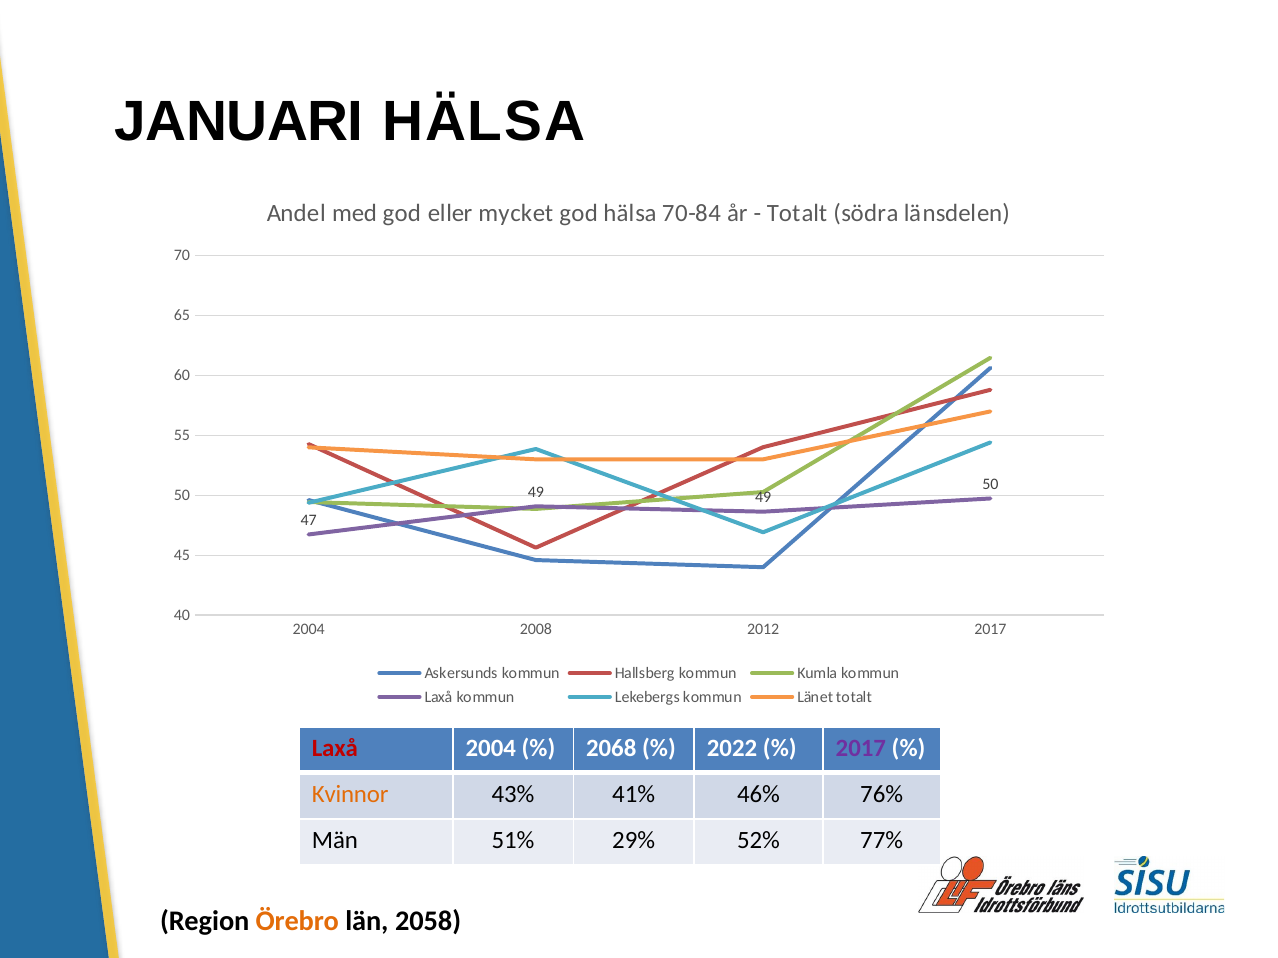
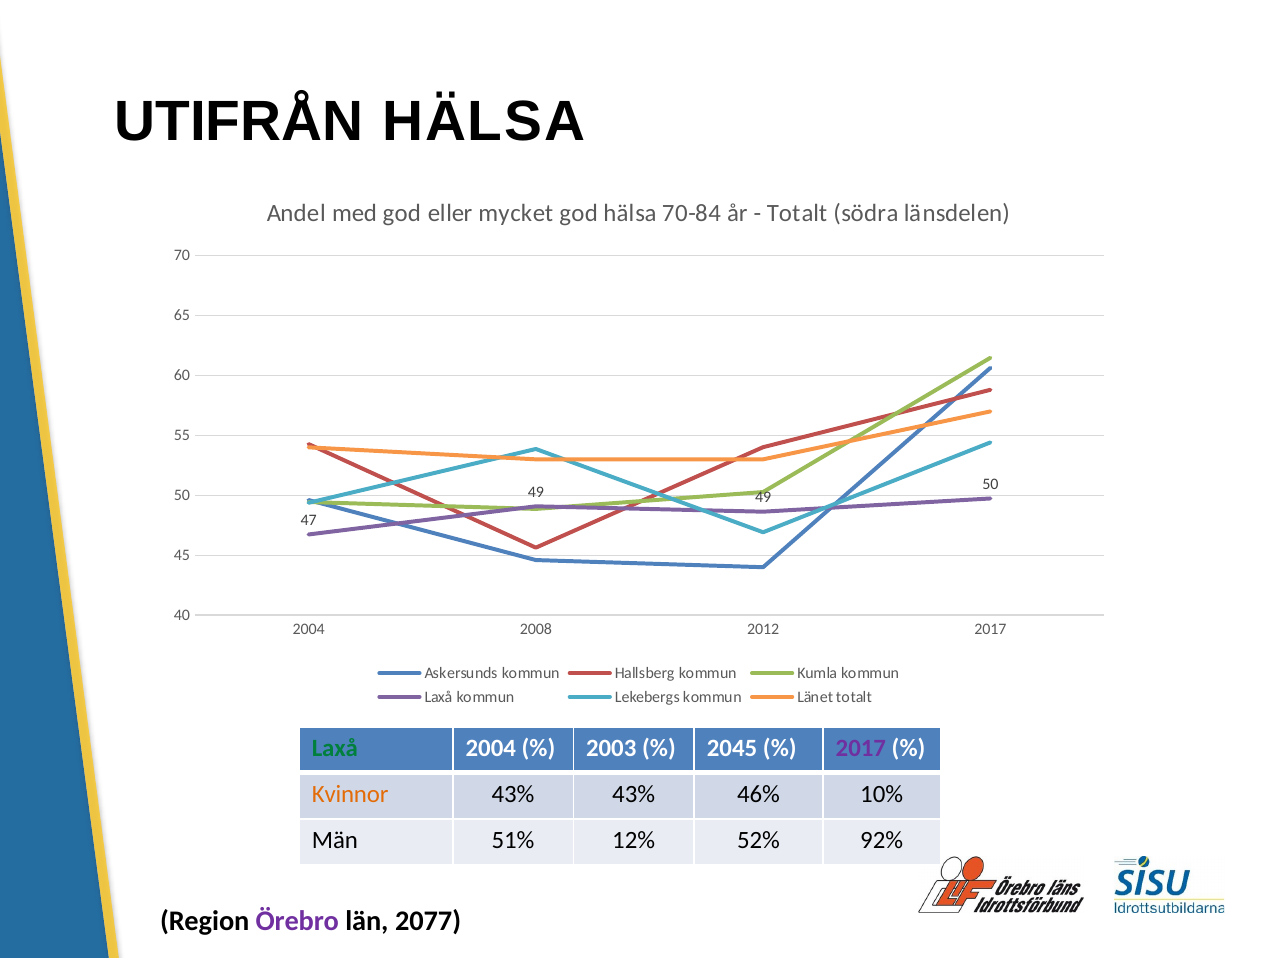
JANUARI: JANUARI -> UTIFRÅN
Laxå at (335, 749) colour: red -> green
2068: 2068 -> 2003
2022: 2022 -> 2045
43% 41%: 41% -> 43%
76%: 76% -> 10%
29%: 29% -> 12%
77%: 77% -> 92%
Örebro colour: orange -> purple
2058: 2058 -> 2077
